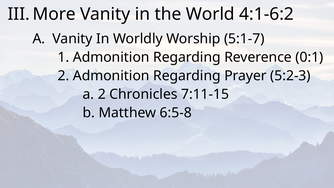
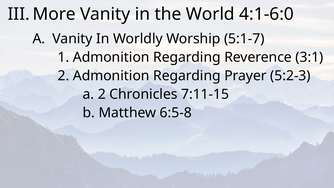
4:1-6:2: 4:1-6:2 -> 4:1-6:0
0:1: 0:1 -> 3:1
